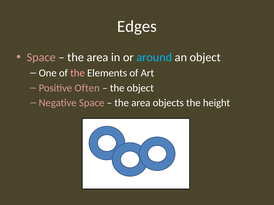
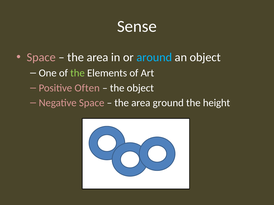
Edges: Edges -> Sense
the at (77, 73) colour: pink -> light green
objects: objects -> ground
